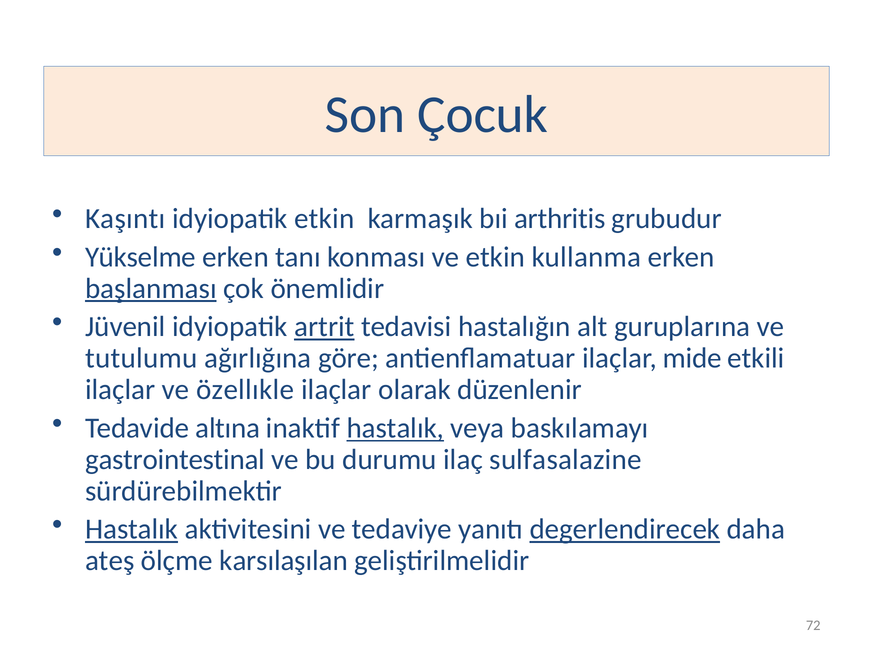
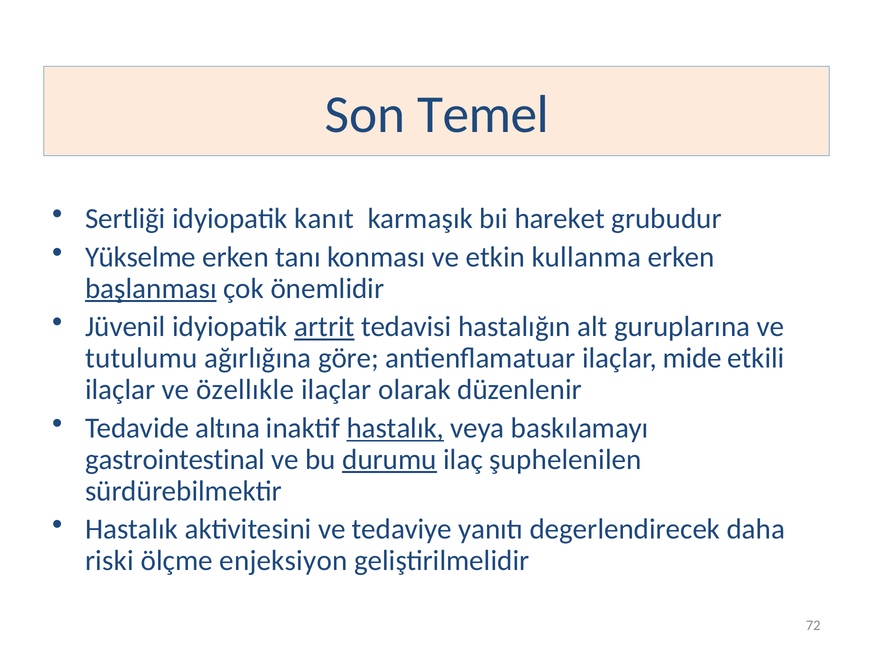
Çocuk: Çocuk -> Temel
Kaşıntı: Kaşıntı -> Sertliği
idyiopatik etkin: etkin -> kanıt
arthritis: arthritis -> hareket
durumu underline: none -> present
sulfasalazine: sulfasalazine -> şuphelenilen
Hastalık at (132, 529) underline: present -> none
degerlendirecek underline: present -> none
ateş: ateş -> riski
karsılaşılan: karsılaşılan -> enjeksiyon
